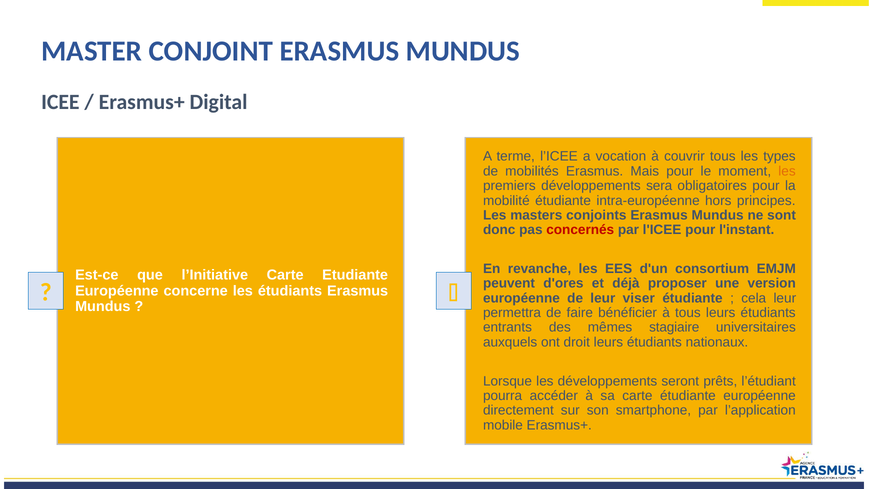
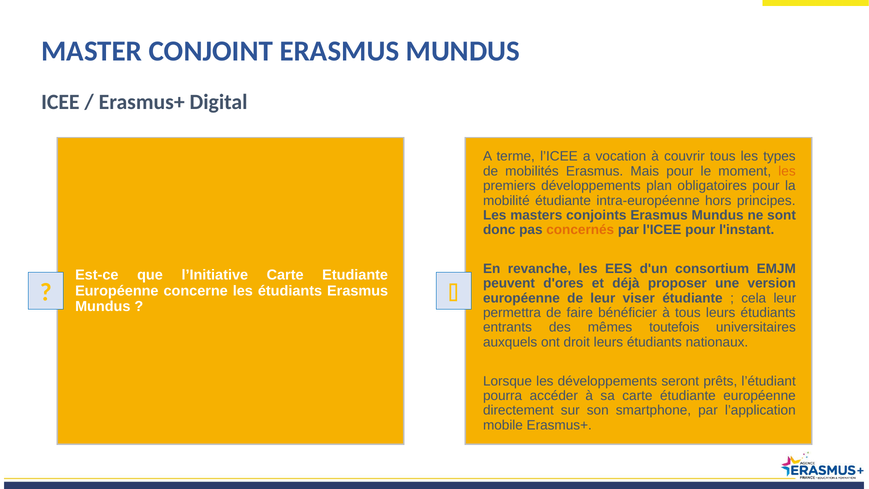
sera: sera -> plan
concernés colour: red -> orange
stagiaire: stagiaire -> toutefois
